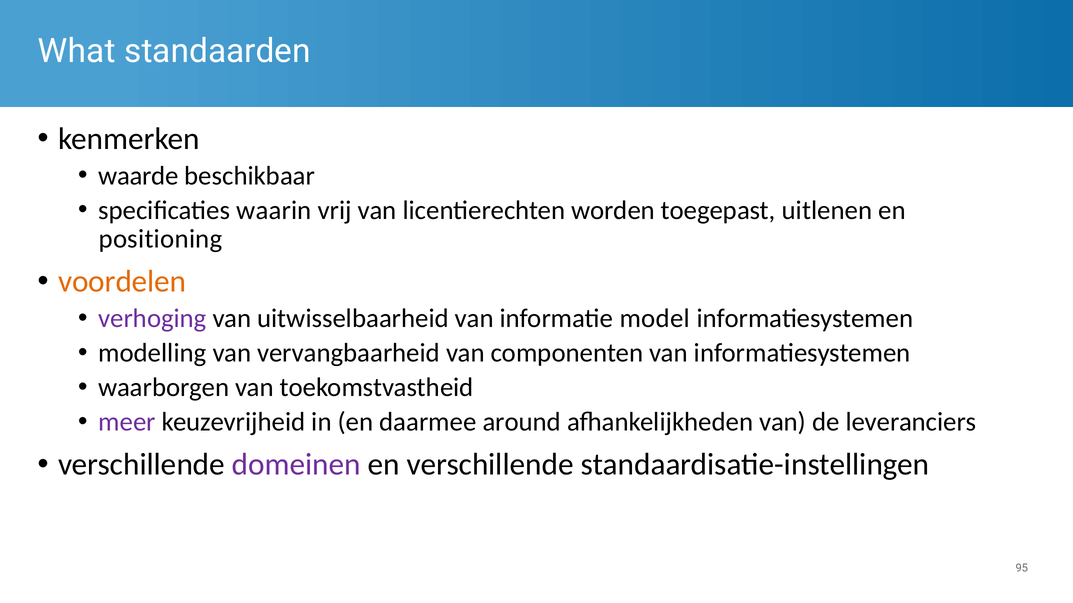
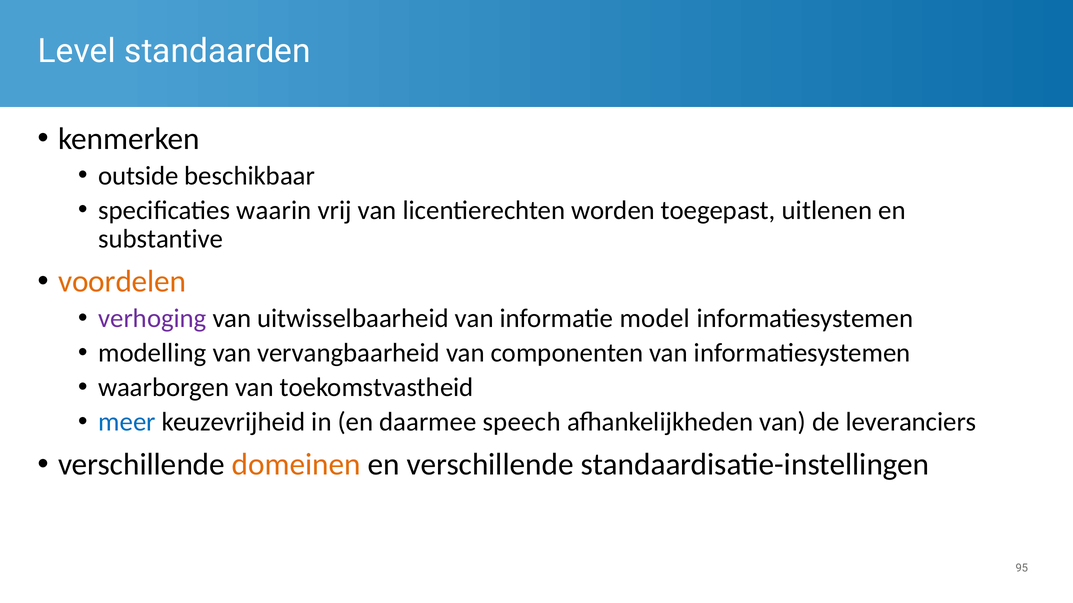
What: What -> Level
waarde: waarde -> outside
positioning: positioning -> substantive
meer colour: purple -> blue
around: around -> speech
domeinen colour: purple -> orange
